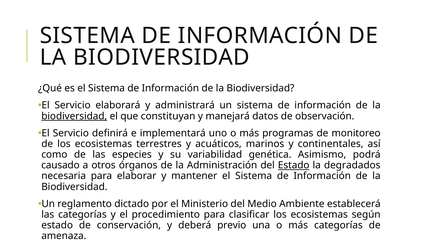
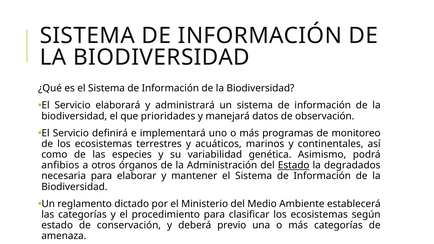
biodiversidad at (74, 116) underline: present -> none
constituyan: constituyan -> prioridades
causado: causado -> anfibios
